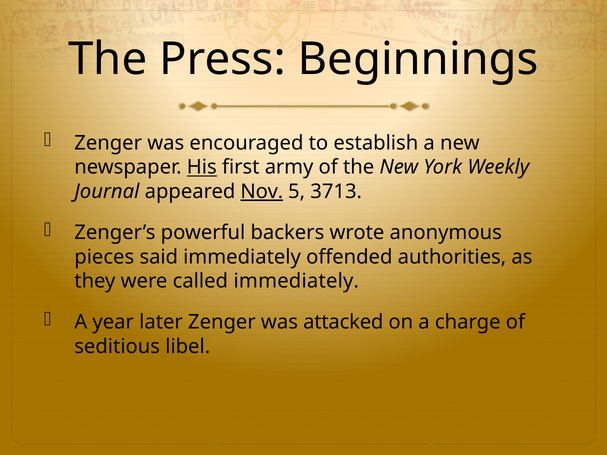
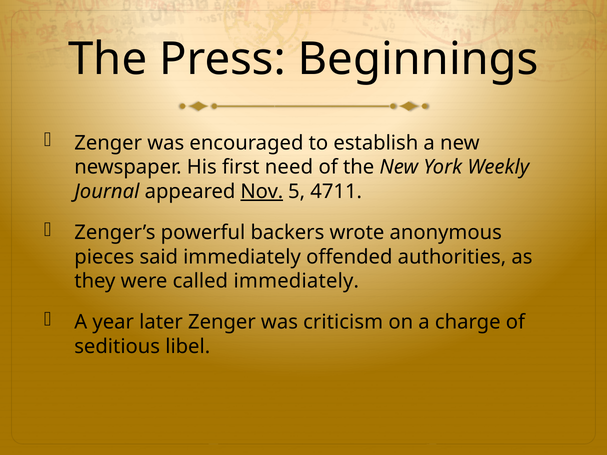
His underline: present -> none
army: army -> need
3713: 3713 -> 4711
attacked: attacked -> criticism
